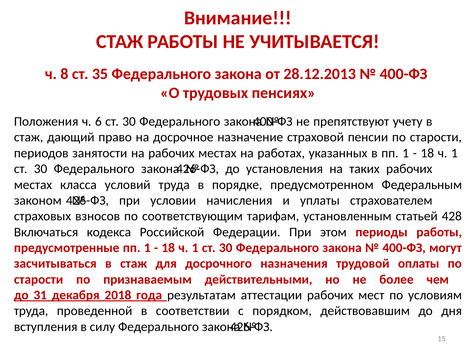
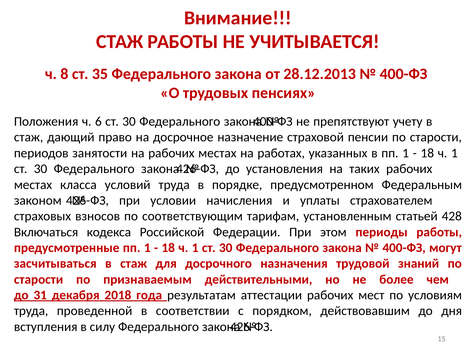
оплаты: оплаты -> знаний
